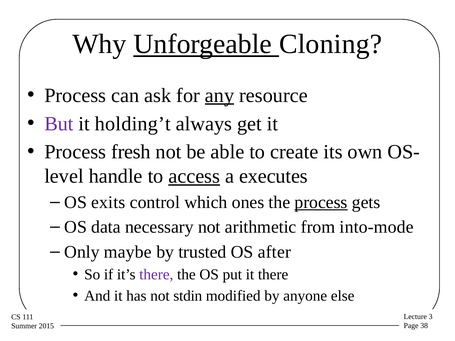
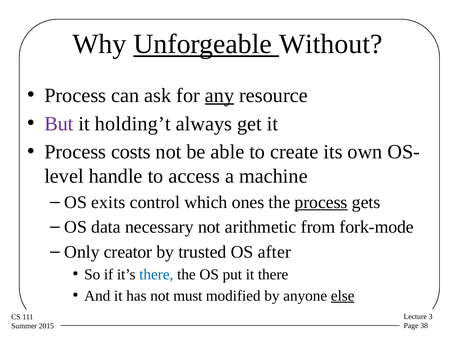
Cloning: Cloning -> Without
fresh: fresh -> costs
access underline: present -> none
executes: executes -> machine
into-mode: into-mode -> fork-mode
maybe: maybe -> creator
there at (156, 275) colour: purple -> blue
stdin: stdin -> must
else underline: none -> present
